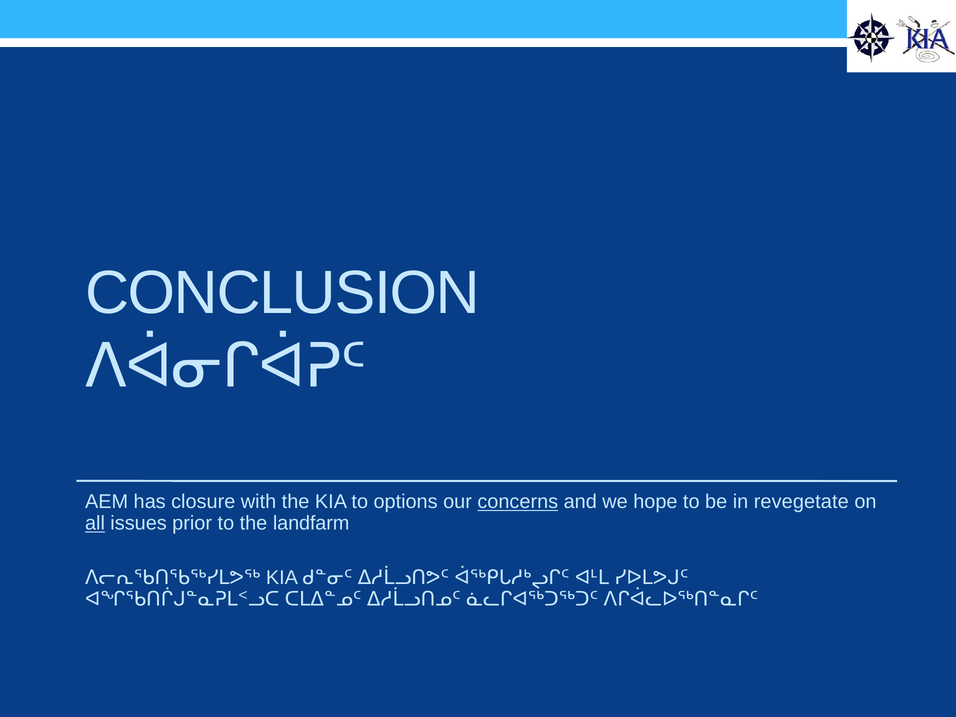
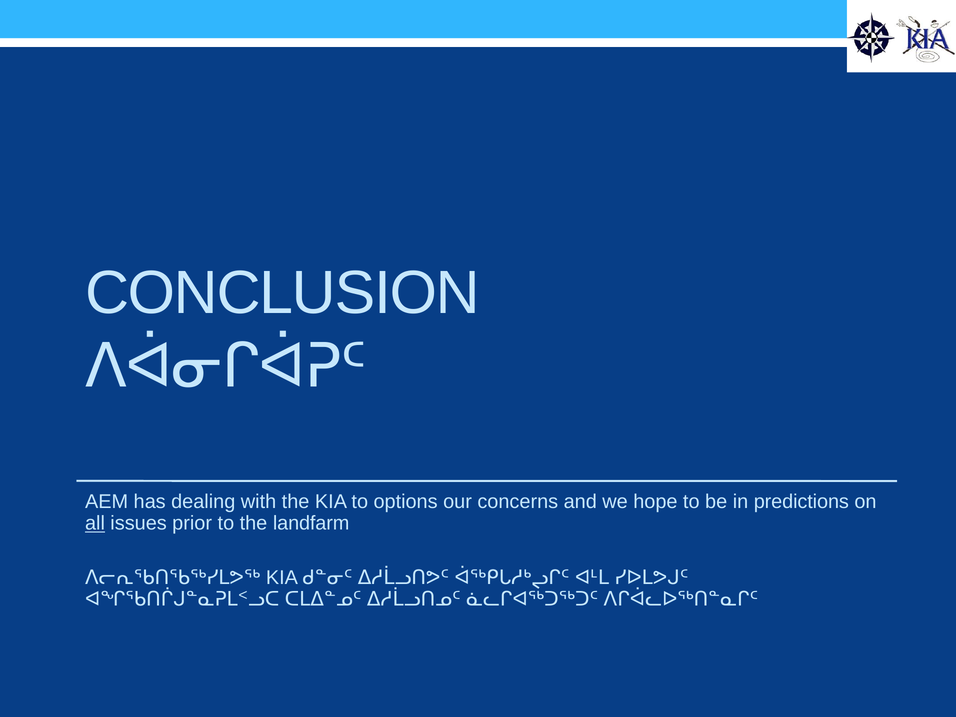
closure: closure -> dealing
concerns underline: present -> none
revegetate: revegetate -> predictions
